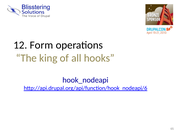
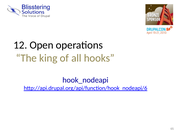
Form: Form -> Open
